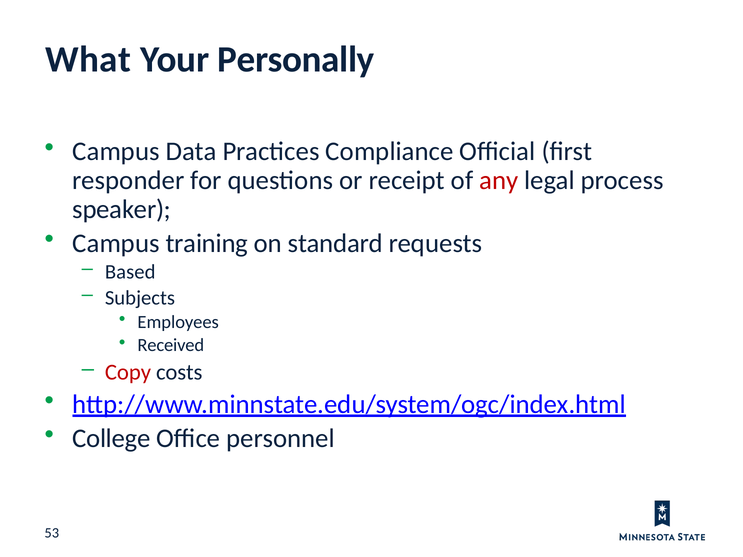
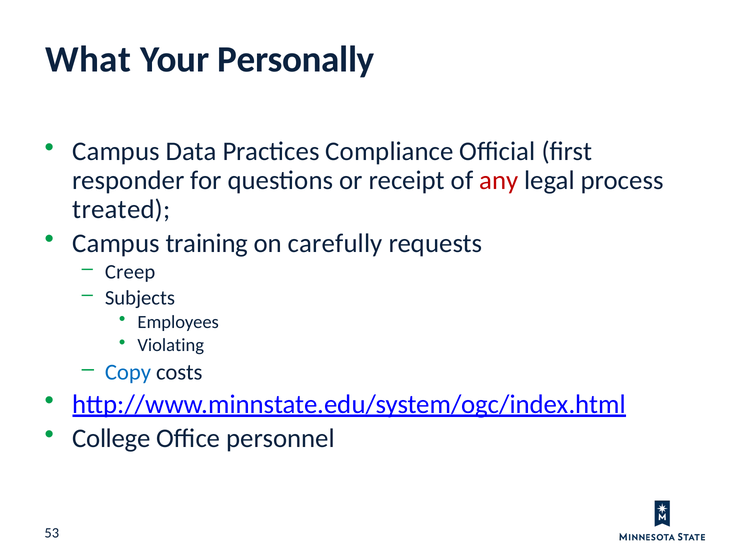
speaker: speaker -> treated
standard: standard -> carefully
Based: Based -> Creep
Received: Received -> Violating
Copy colour: red -> blue
